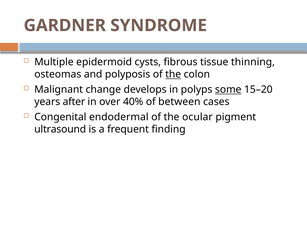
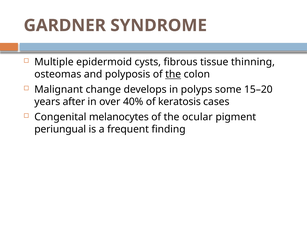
some underline: present -> none
between: between -> keratosis
endodermal: endodermal -> melanocytes
ultrasound: ultrasound -> periungual
